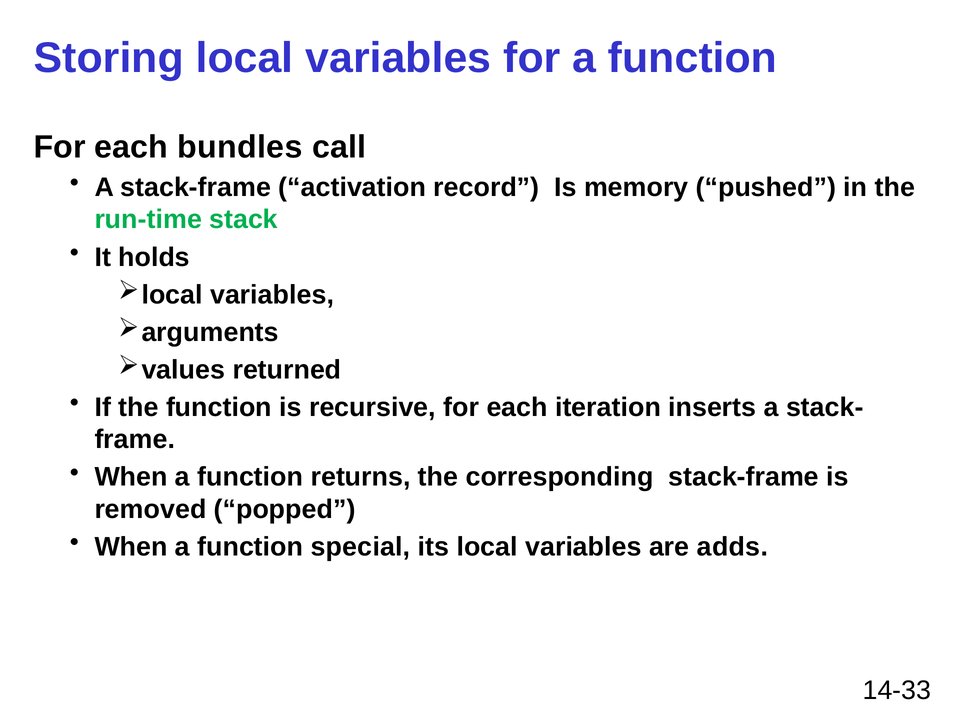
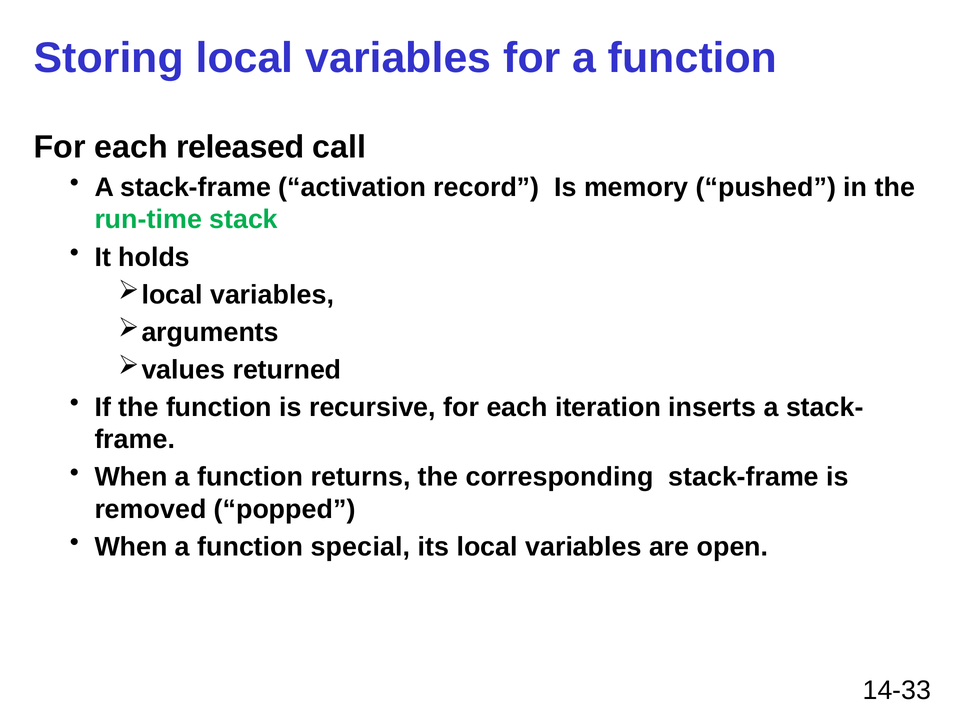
bundles: bundles -> released
adds: adds -> open
